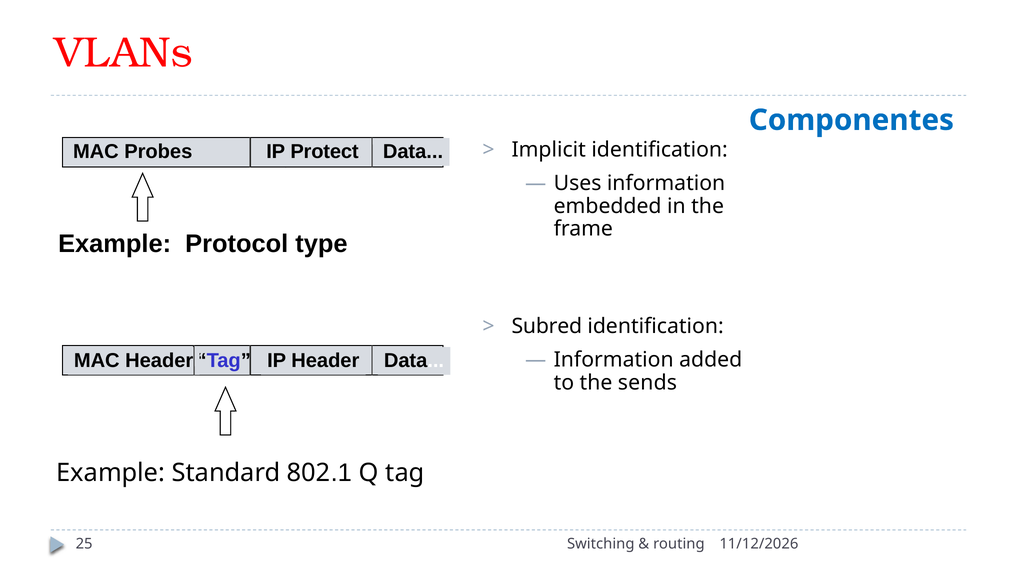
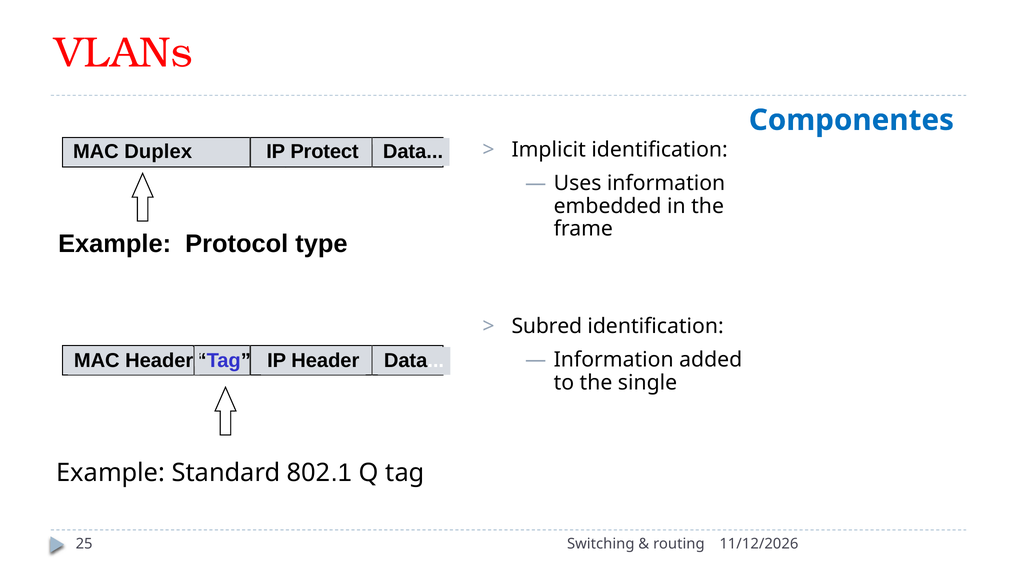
Probes: Probes -> Duplex
sends: sends -> single
